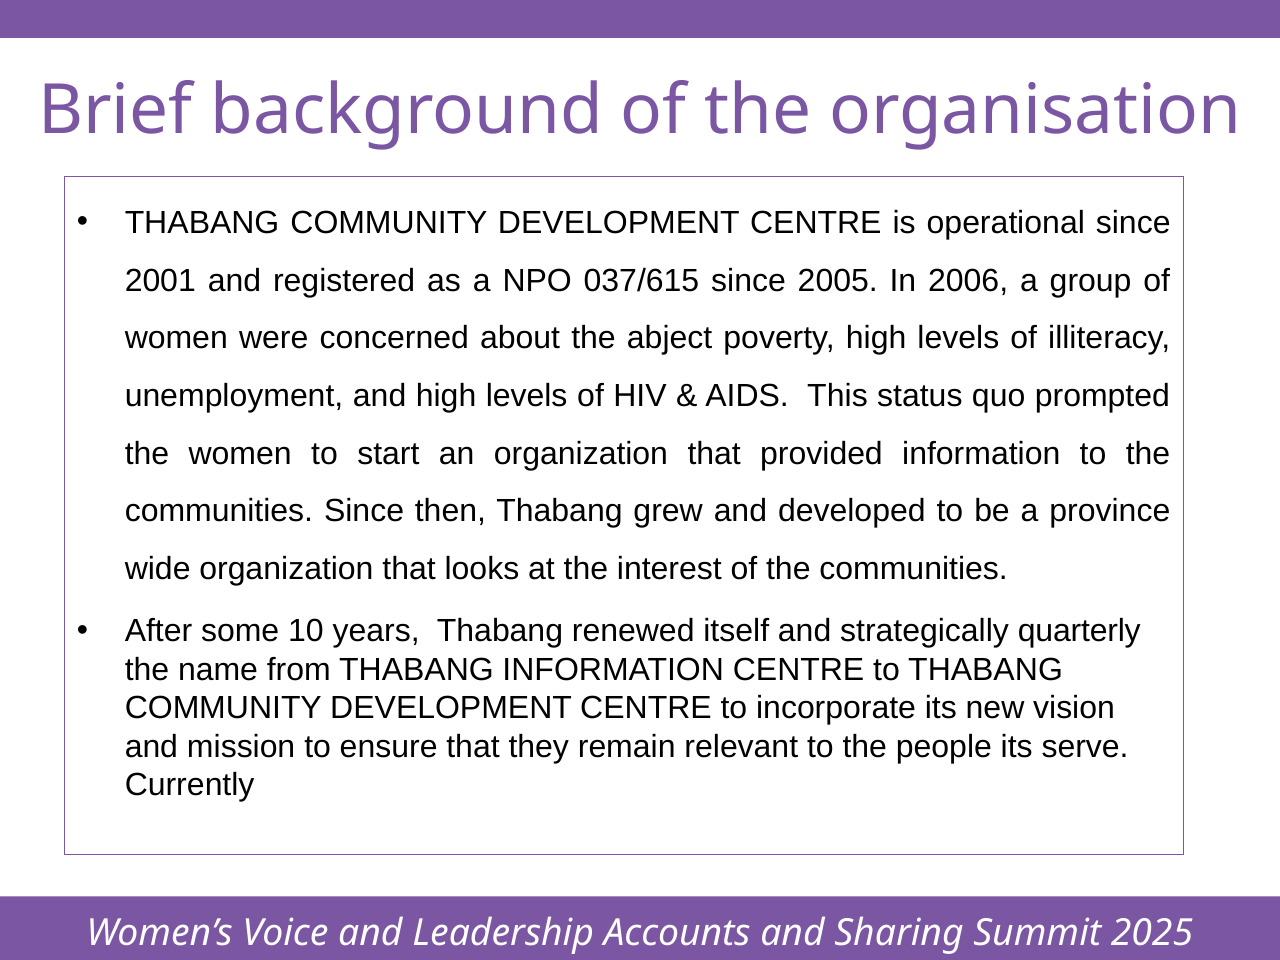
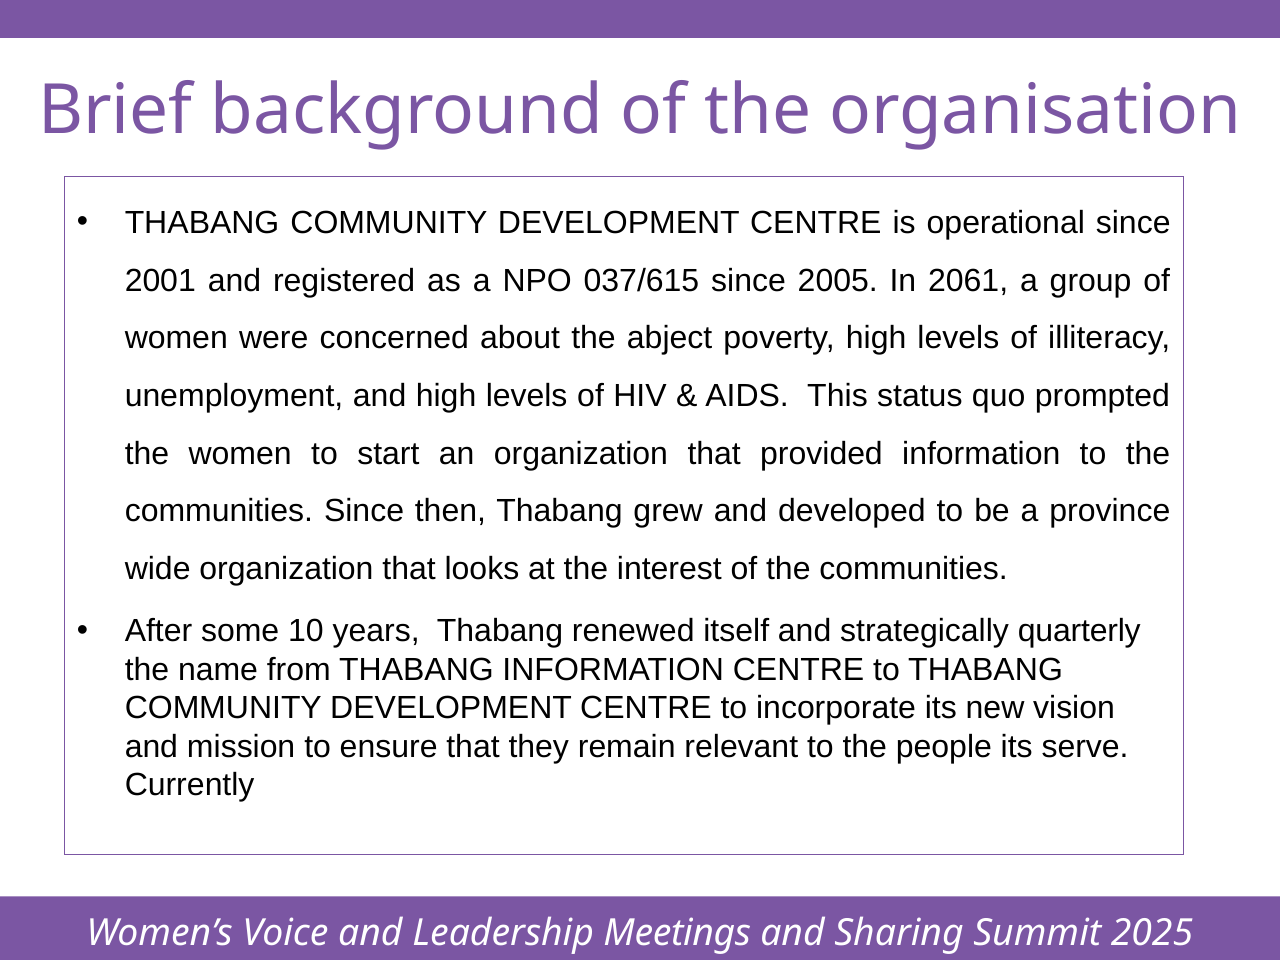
2006: 2006 -> 2061
Accounts: Accounts -> Meetings
